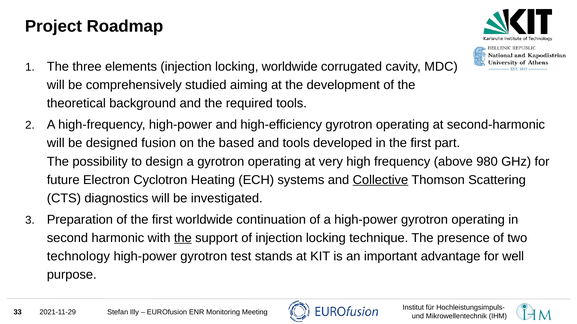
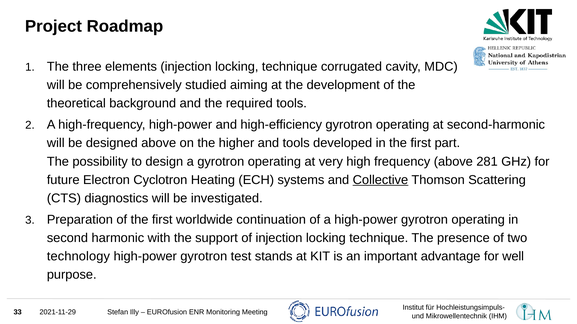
elements injection locking worldwide: worldwide -> technique
designed fusion: fusion -> above
based: based -> higher
980: 980 -> 281
the at (183, 238) underline: present -> none
